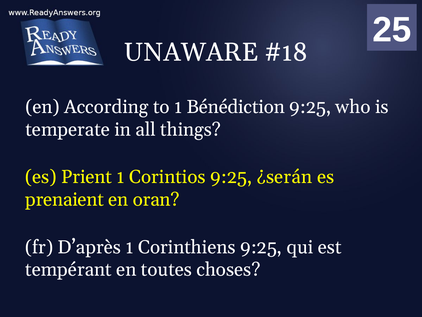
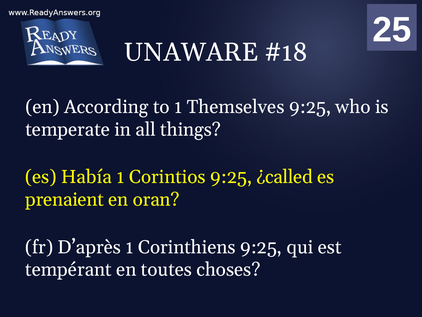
Bénédiction: Bénédiction -> Themselves
Prient: Prient -> Había
¿serán: ¿serán -> ¿called
